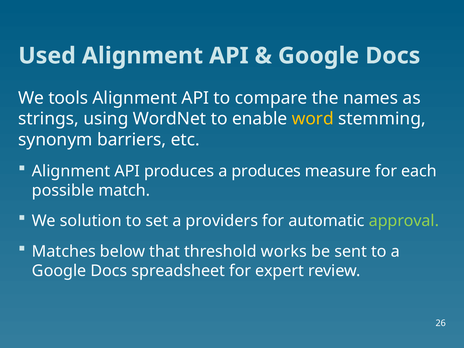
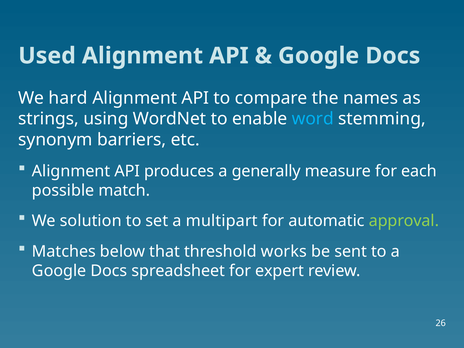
tools: tools -> hard
word colour: yellow -> light blue
a produces: produces -> generally
providers: providers -> multipart
